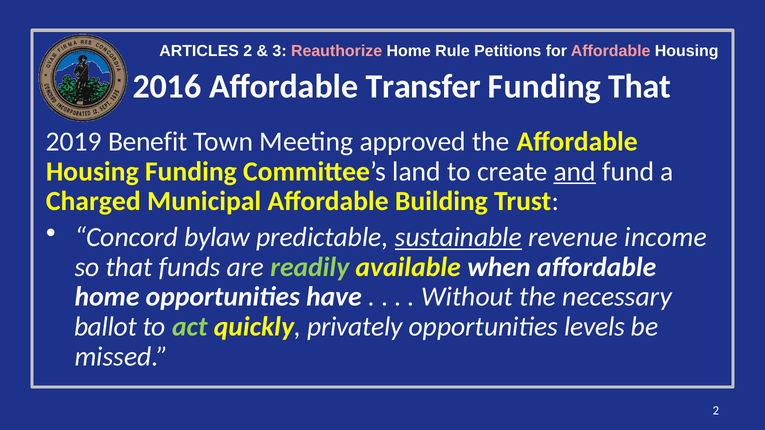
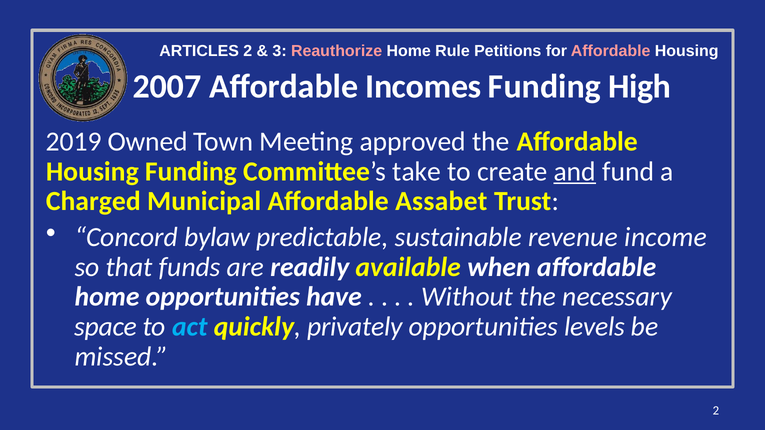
2016: 2016 -> 2007
Transfer: Transfer -> Incomes
Funding That: That -> High
Benefit: Benefit -> Owned
land: land -> take
Building: Building -> Assabet
sustainable underline: present -> none
readily colour: light green -> white
ballot: ballot -> space
act colour: light green -> light blue
